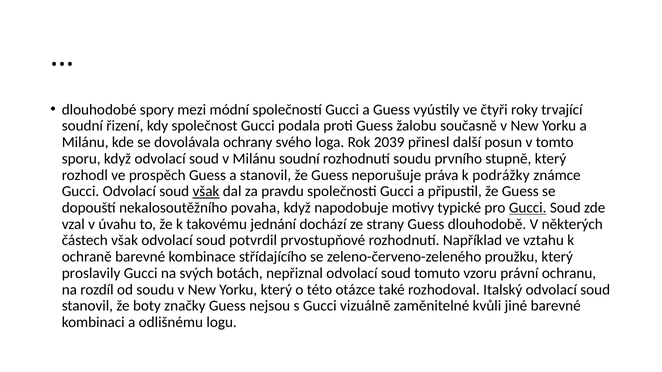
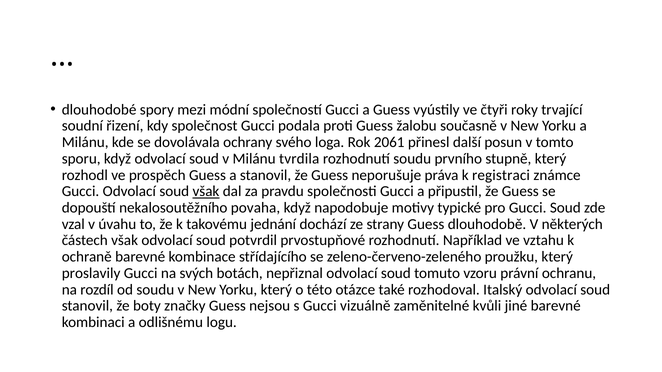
2039: 2039 -> 2061
Milánu soudní: soudní -> tvrdila
podrážky: podrážky -> registraci
Gucci at (528, 208) underline: present -> none
